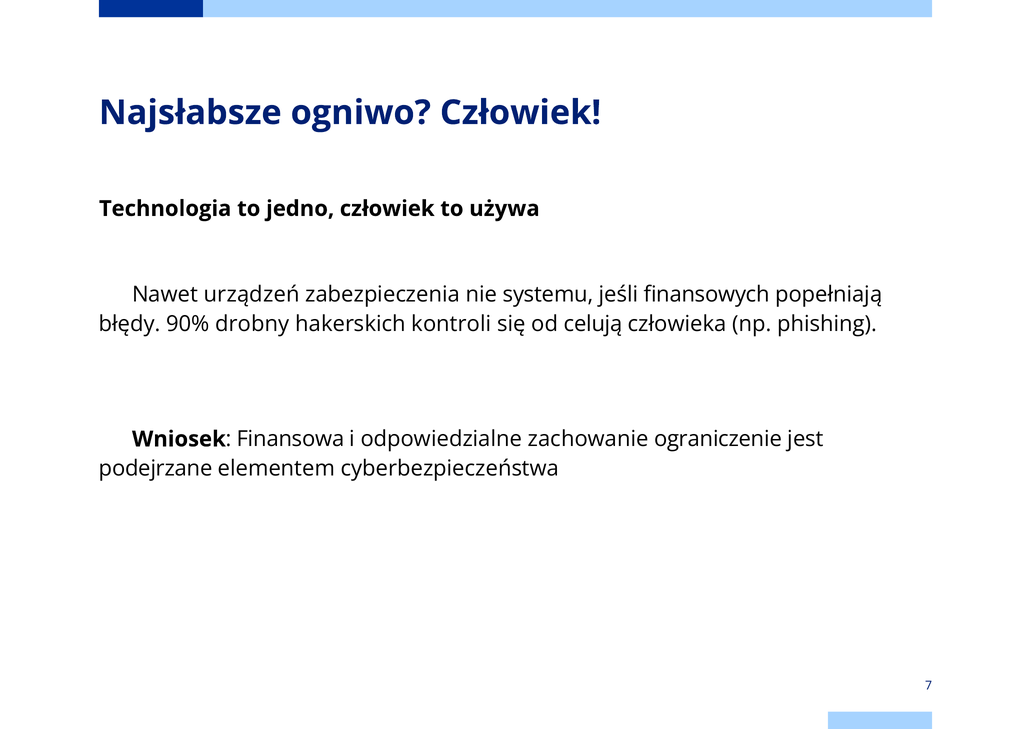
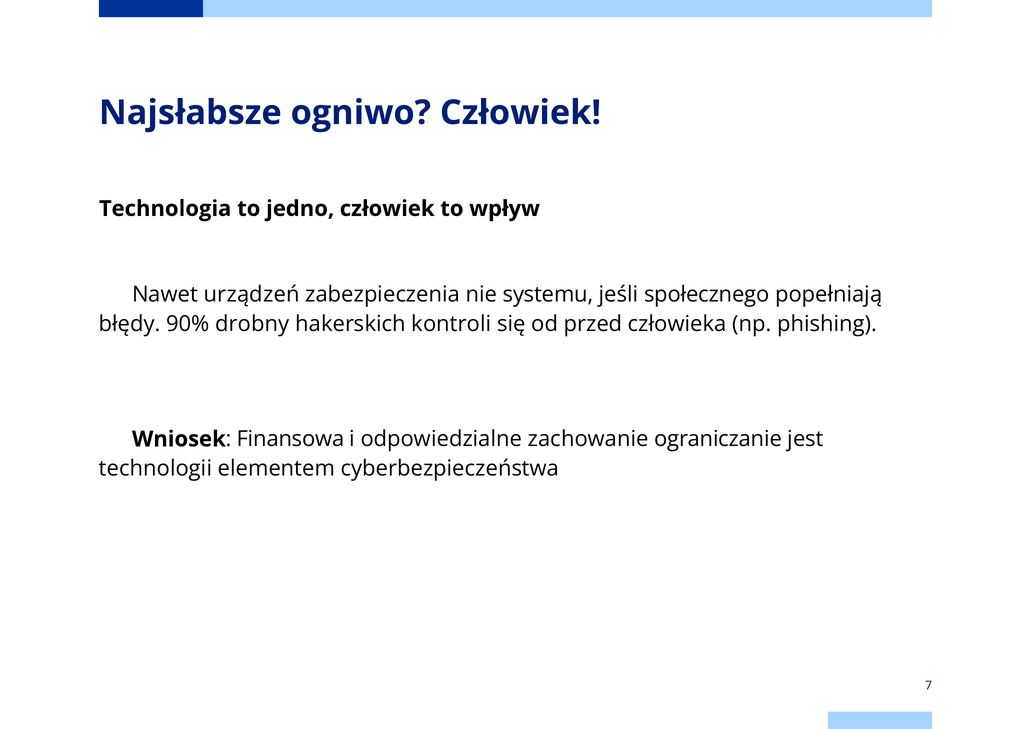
używa: używa -> wpływ
finansowych: finansowych -> społecznego
celują: celują -> przed
ograniczenie: ograniczenie -> ograniczanie
podejrzane: podejrzane -> technologii
